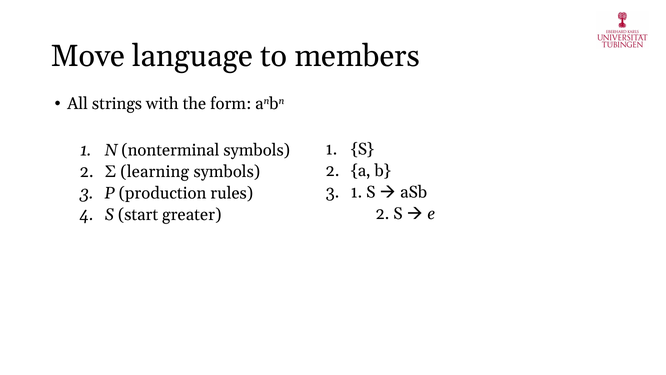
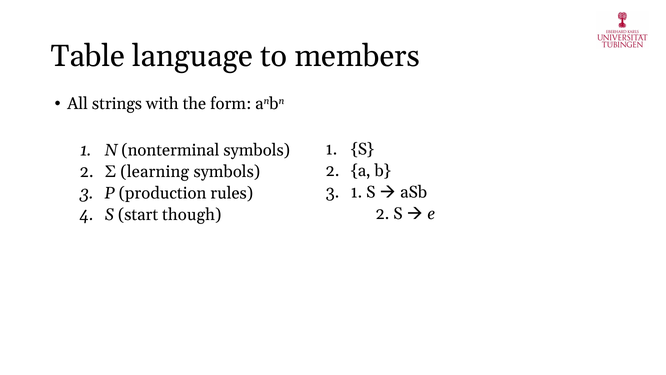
Move: Move -> Table
greater: greater -> though
